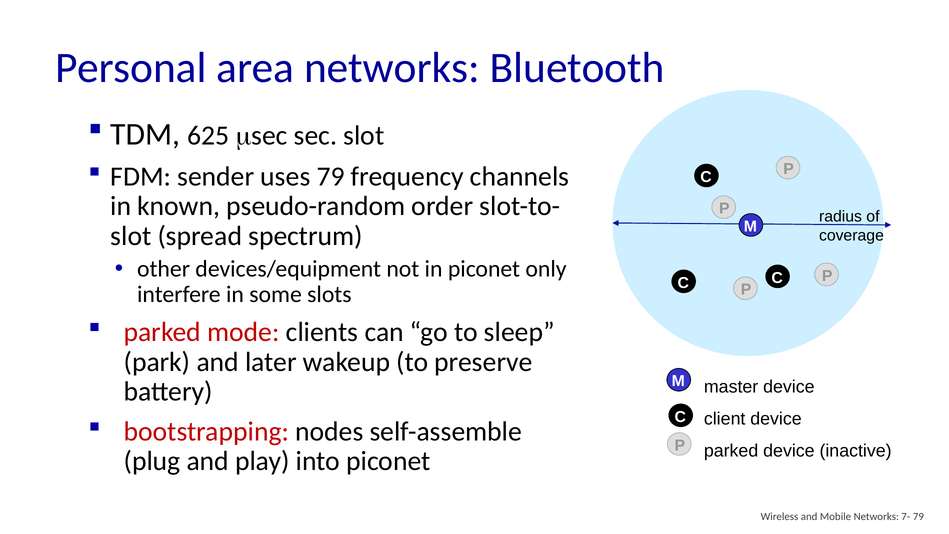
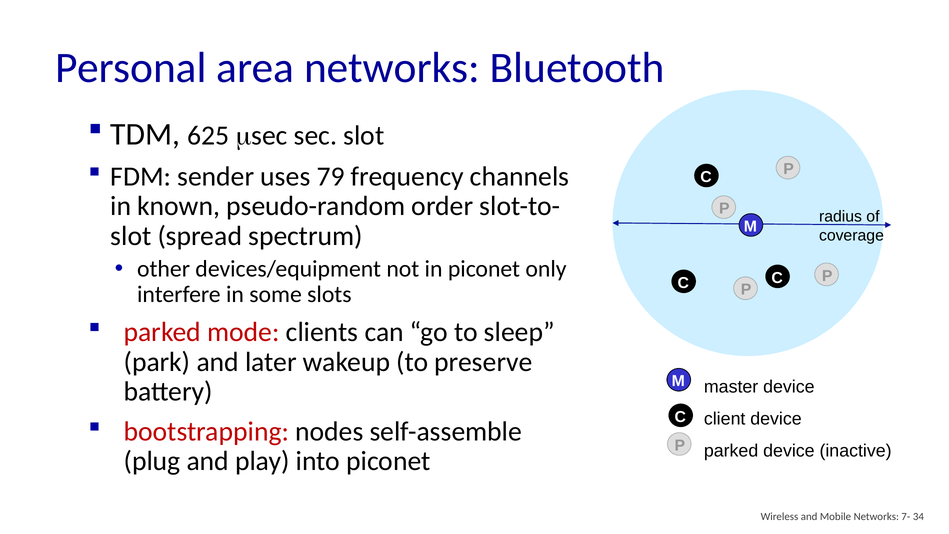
7- 79: 79 -> 34
